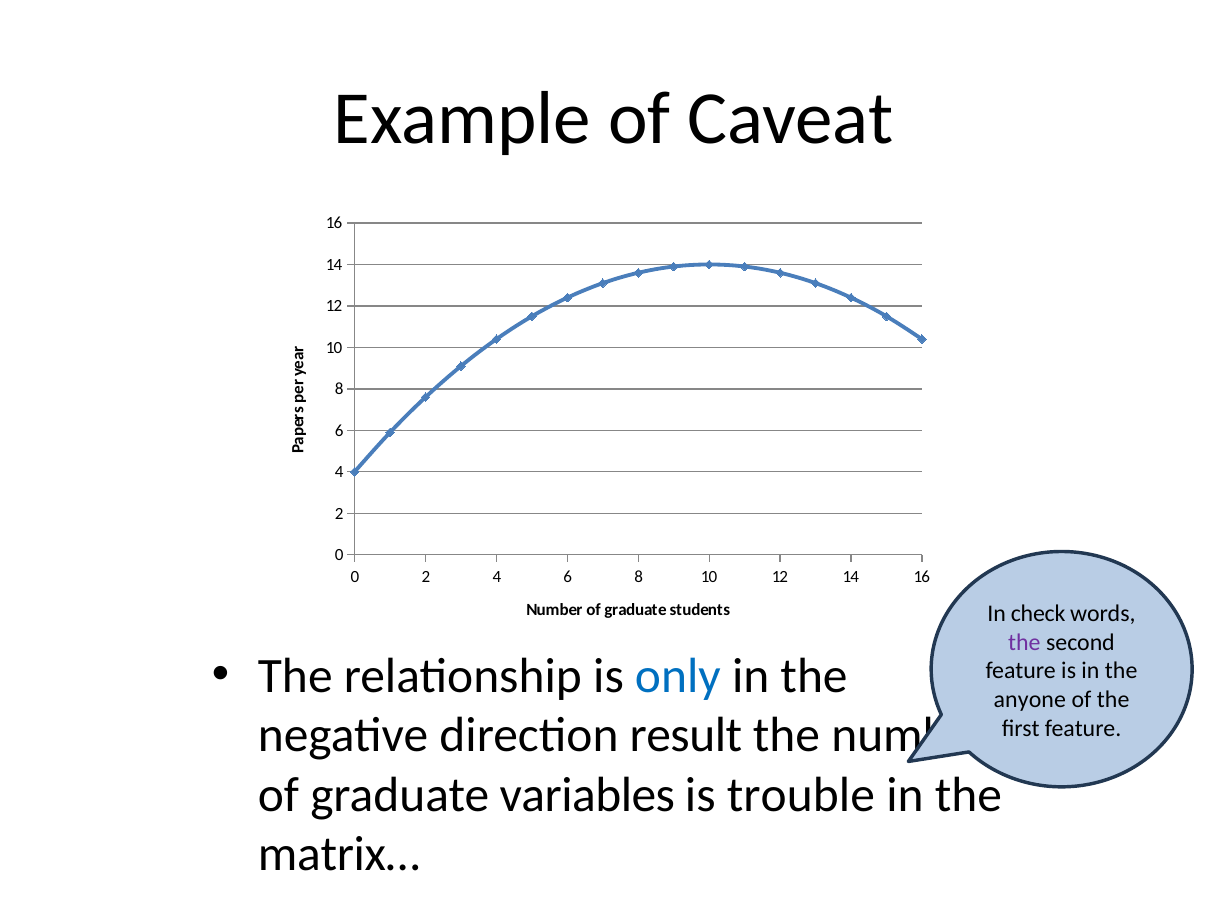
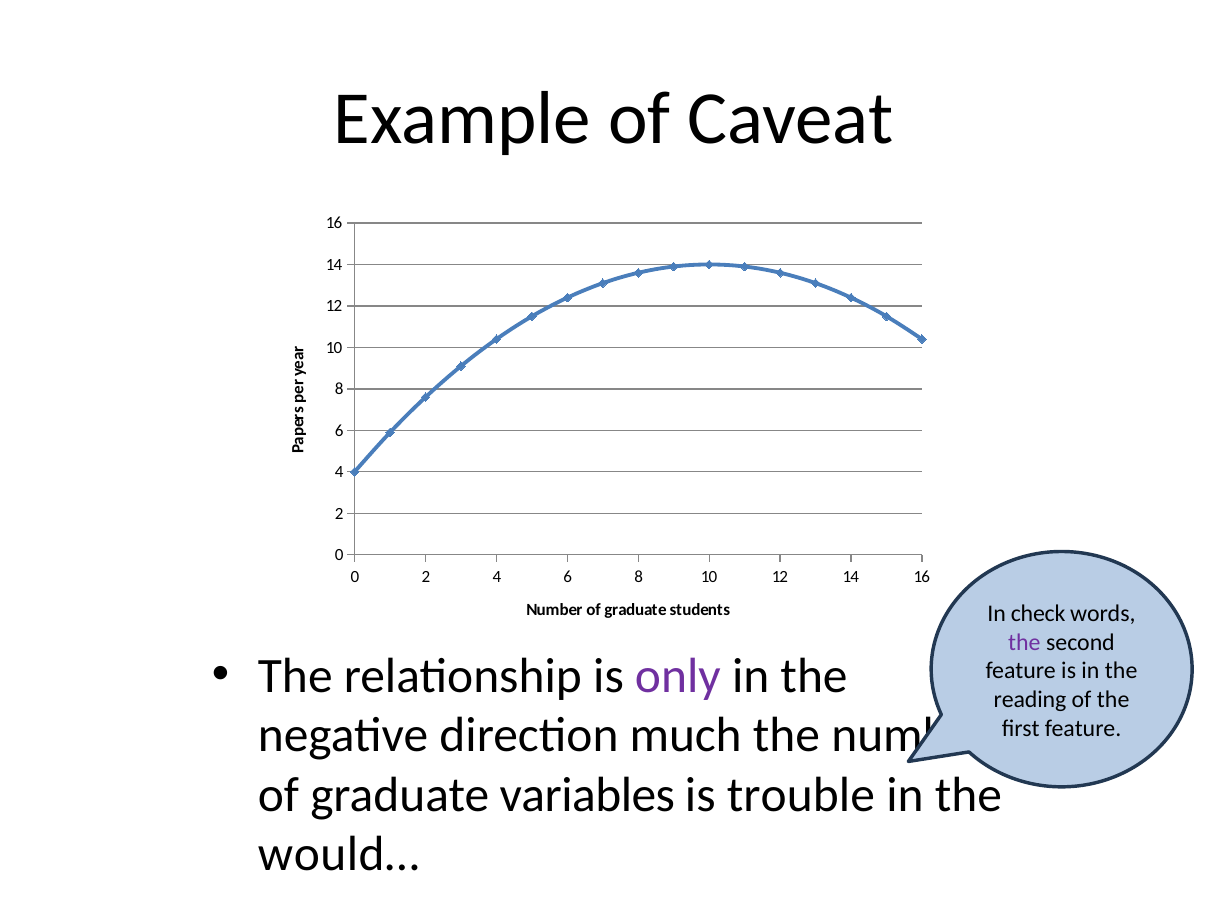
only colour: blue -> purple
anyone: anyone -> reading
result: result -> much
matrix…: matrix… -> would…
